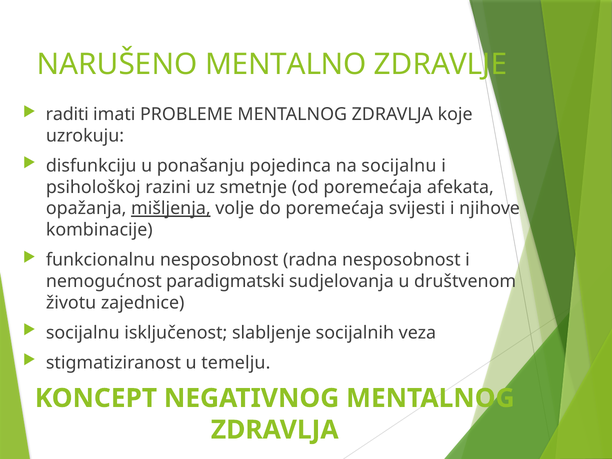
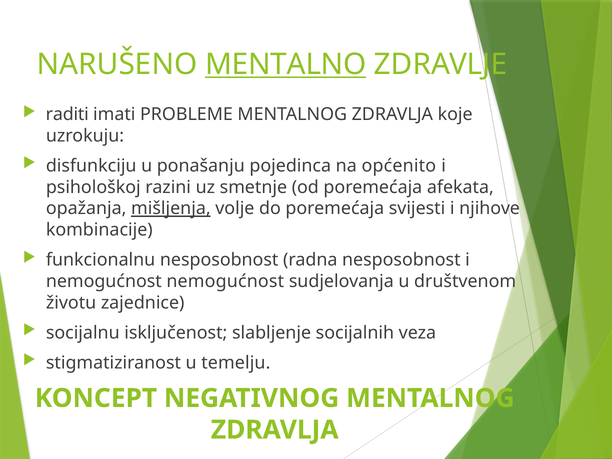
MENTALNO underline: none -> present
na socijalnu: socijalnu -> općenito
nemogućnost paradigmatski: paradigmatski -> nemogućnost
